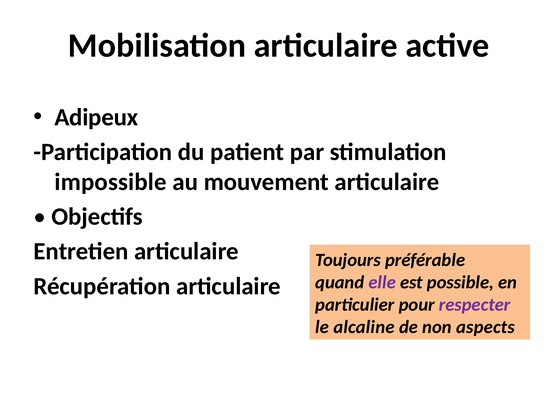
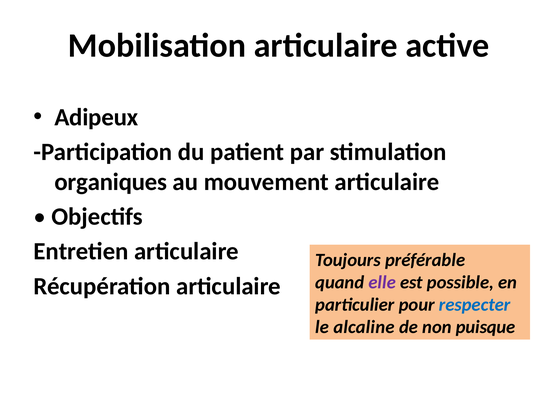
impossible: impossible -> organiques
respecter colour: purple -> blue
aspects: aspects -> puisque
